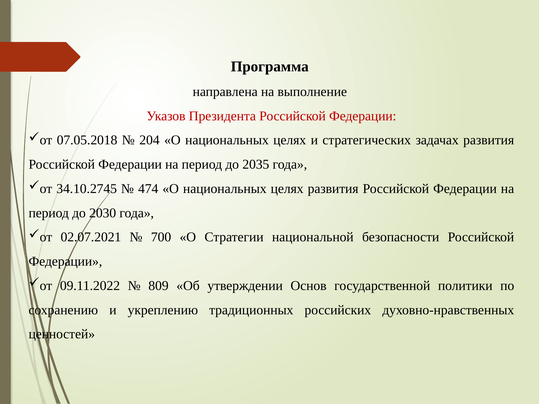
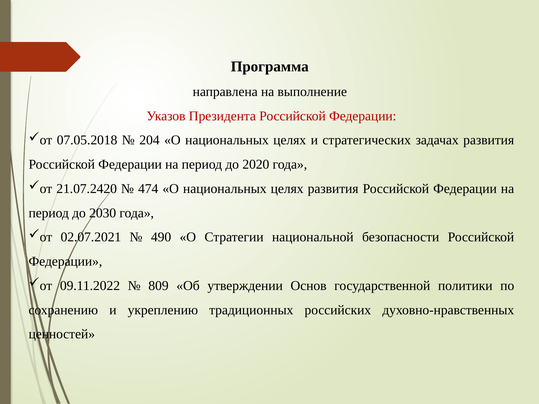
2035: 2035 -> 2020
34.10.2745: 34.10.2745 -> 21.07.2420
700: 700 -> 490
